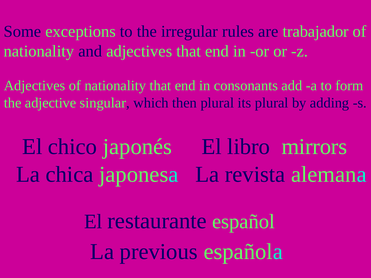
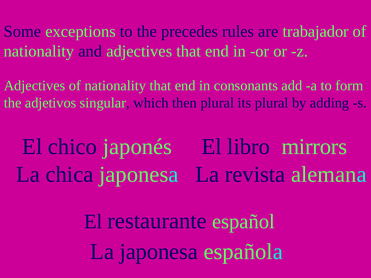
irregular: irregular -> precedes
adjective: adjective -> adjetivos
La previous: previous -> japonesa
